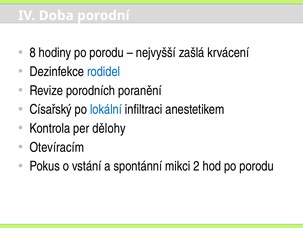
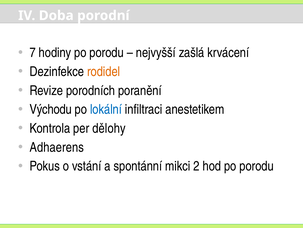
8: 8 -> 7
rodidel colour: blue -> orange
Císařský: Císařský -> Východu
Otevíracím: Otevíracím -> Adhaerens
